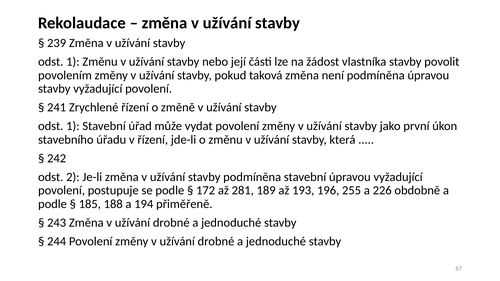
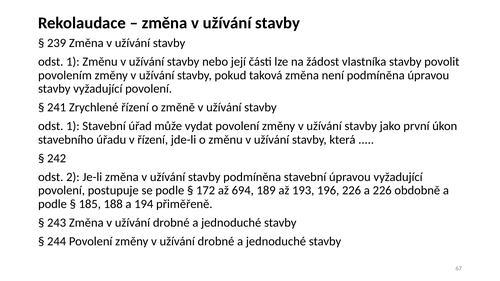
281: 281 -> 694
196 255: 255 -> 226
